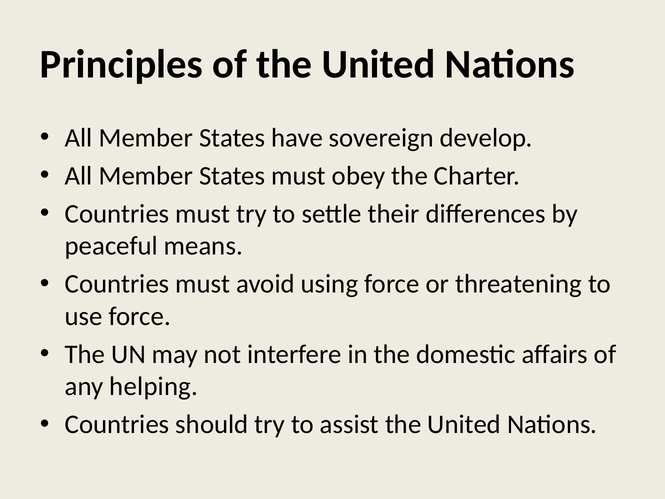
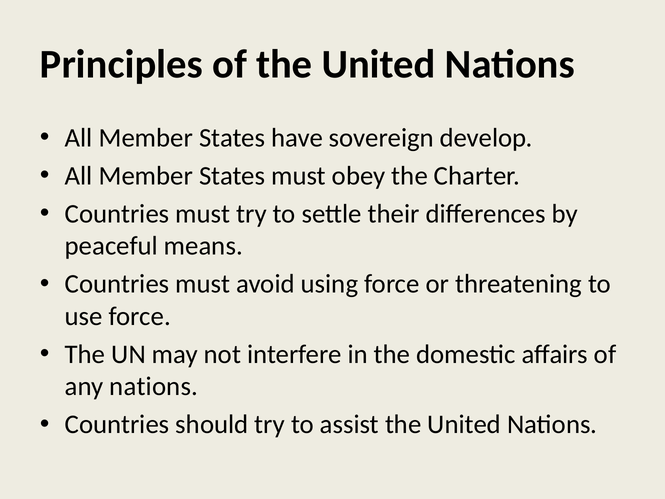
any helping: helping -> nations
